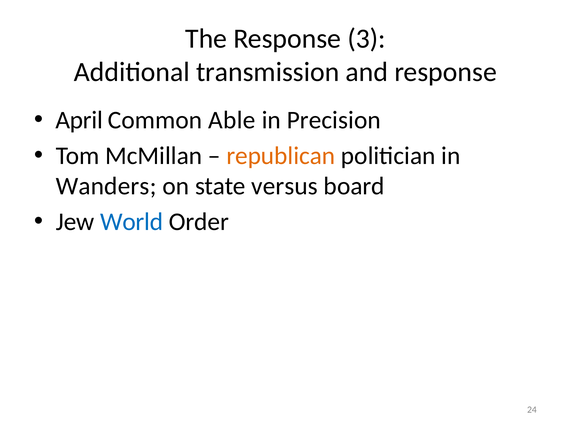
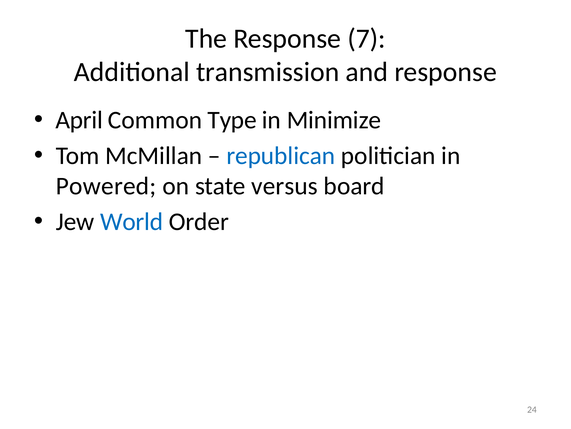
3: 3 -> 7
Able: Able -> Type
Precision: Precision -> Minimize
republican colour: orange -> blue
Wanders: Wanders -> Powered
